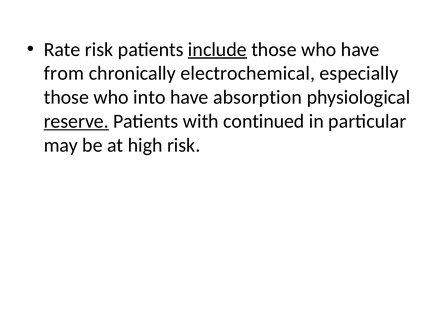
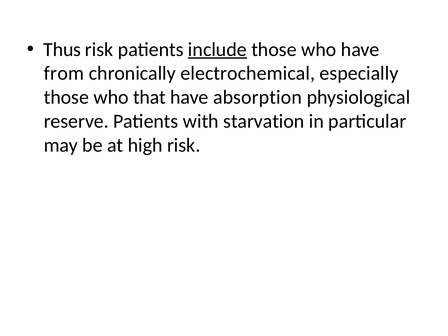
Rate: Rate -> Thus
into: into -> that
reserve underline: present -> none
continued: continued -> starvation
